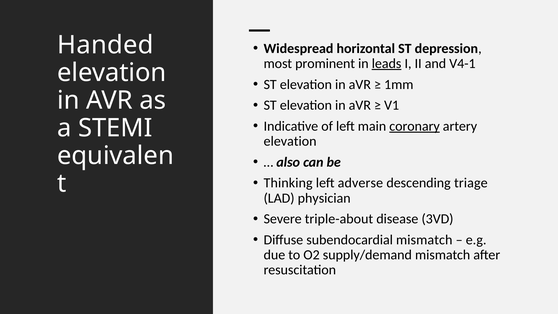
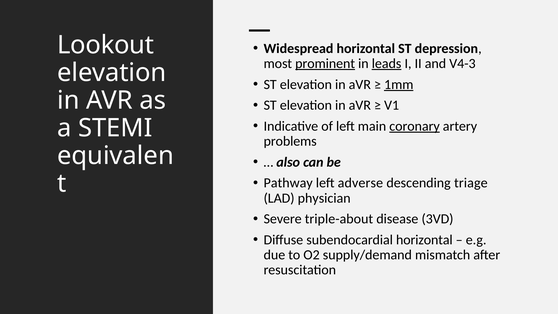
Handed: Handed -> Lookout
prominent underline: none -> present
V4-1: V4-1 -> V4-3
1mm underline: none -> present
elevation at (290, 141): elevation -> problems
Thinking: Thinking -> Pathway
subendocardial mismatch: mismatch -> horizontal
